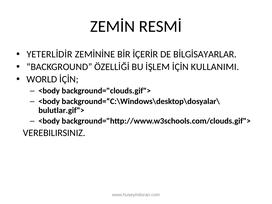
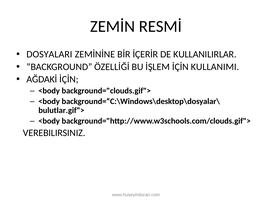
YETERLİDİR: YETERLİDİR -> DOSYALARI
BİLGİSAYARLAR: BİLGİSAYARLAR -> KULLANILIRLAR
WORLD: WORLD -> AĞDAKİ
